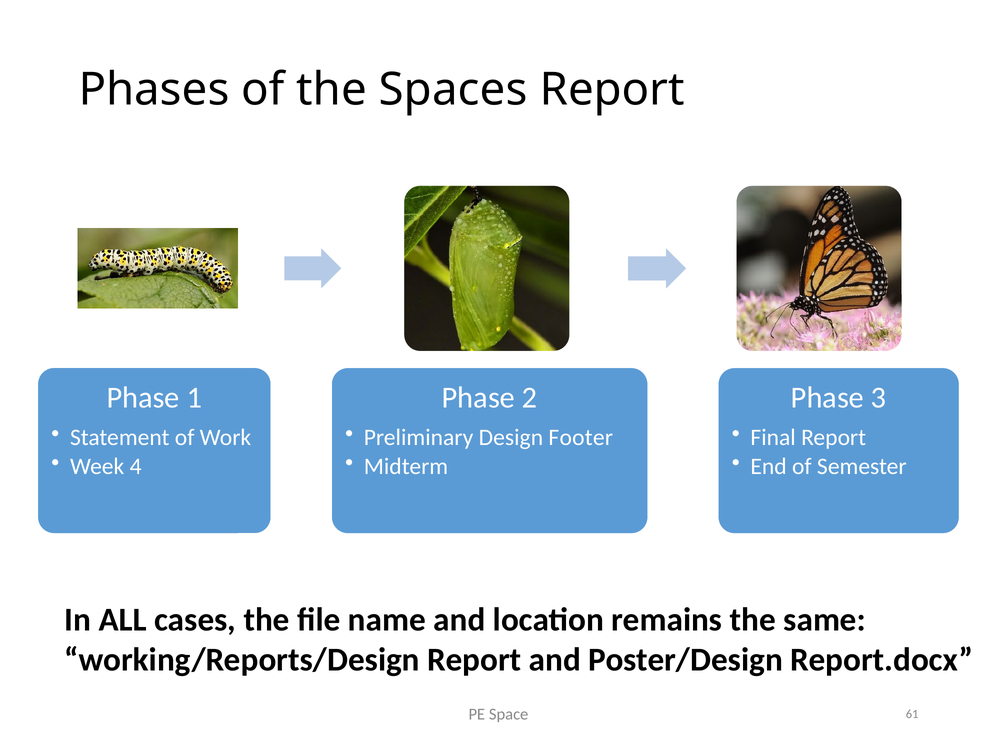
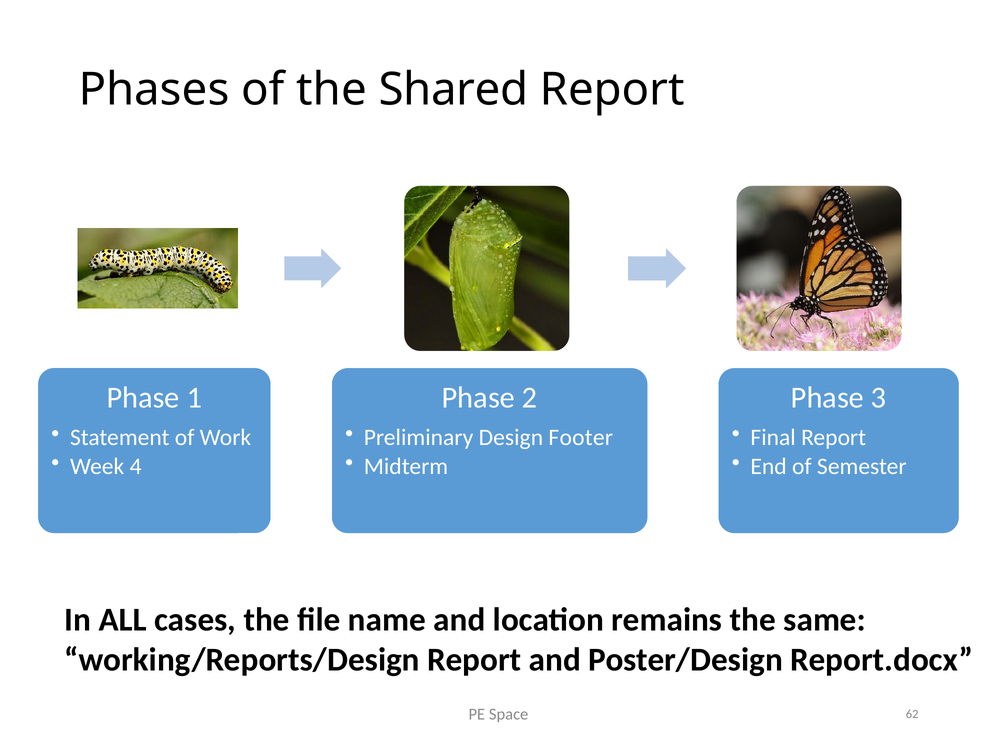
Spaces: Spaces -> Shared
61: 61 -> 62
